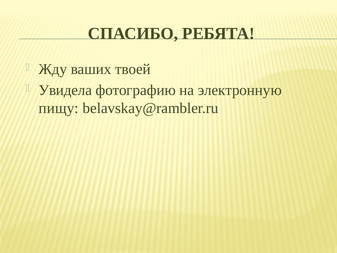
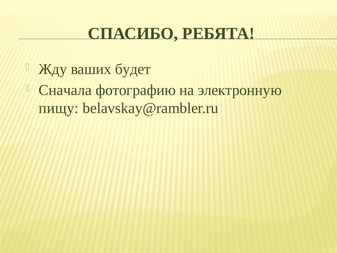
твоей: твоей -> будет
Увидела: Увидела -> Сначала
